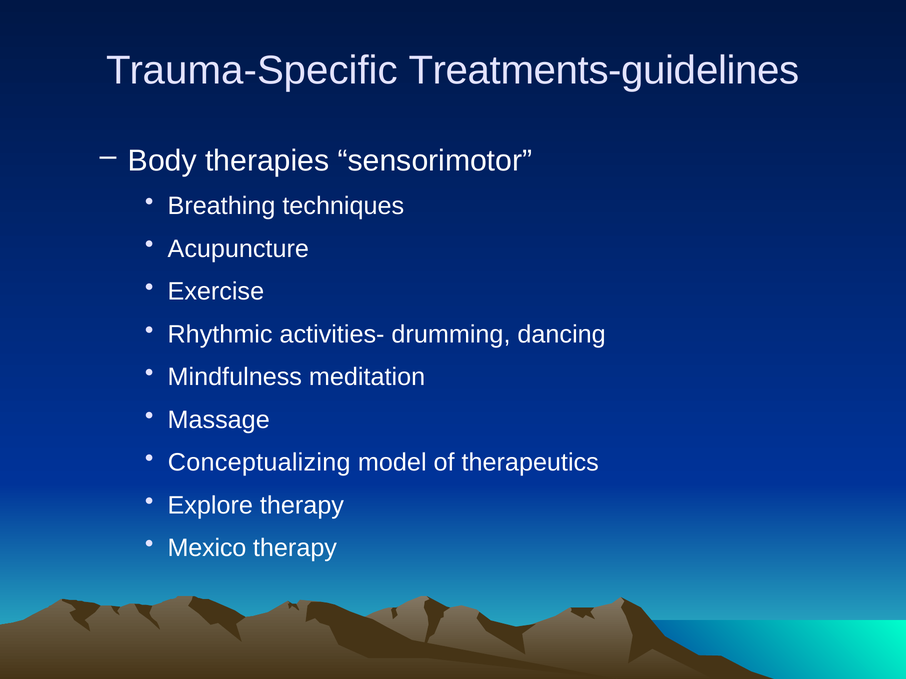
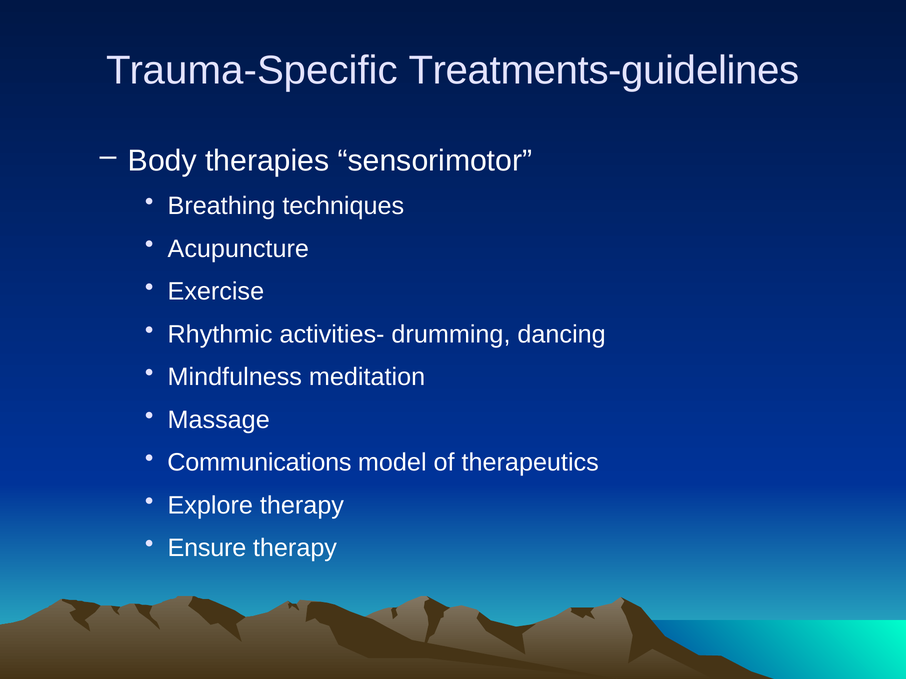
Conceptualizing: Conceptualizing -> Communications
Mexico: Mexico -> Ensure
